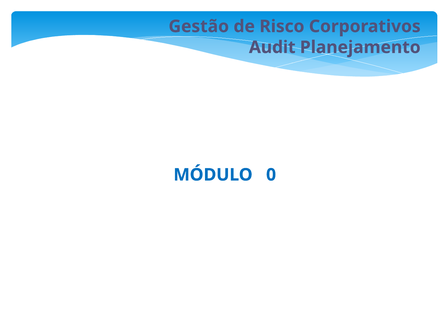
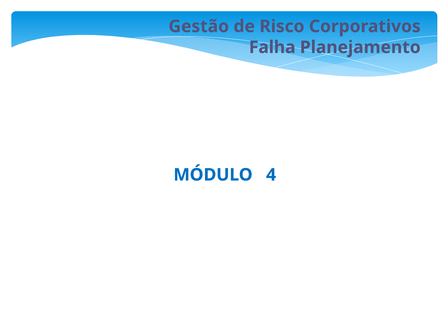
Audit: Audit -> Falha
0: 0 -> 4
